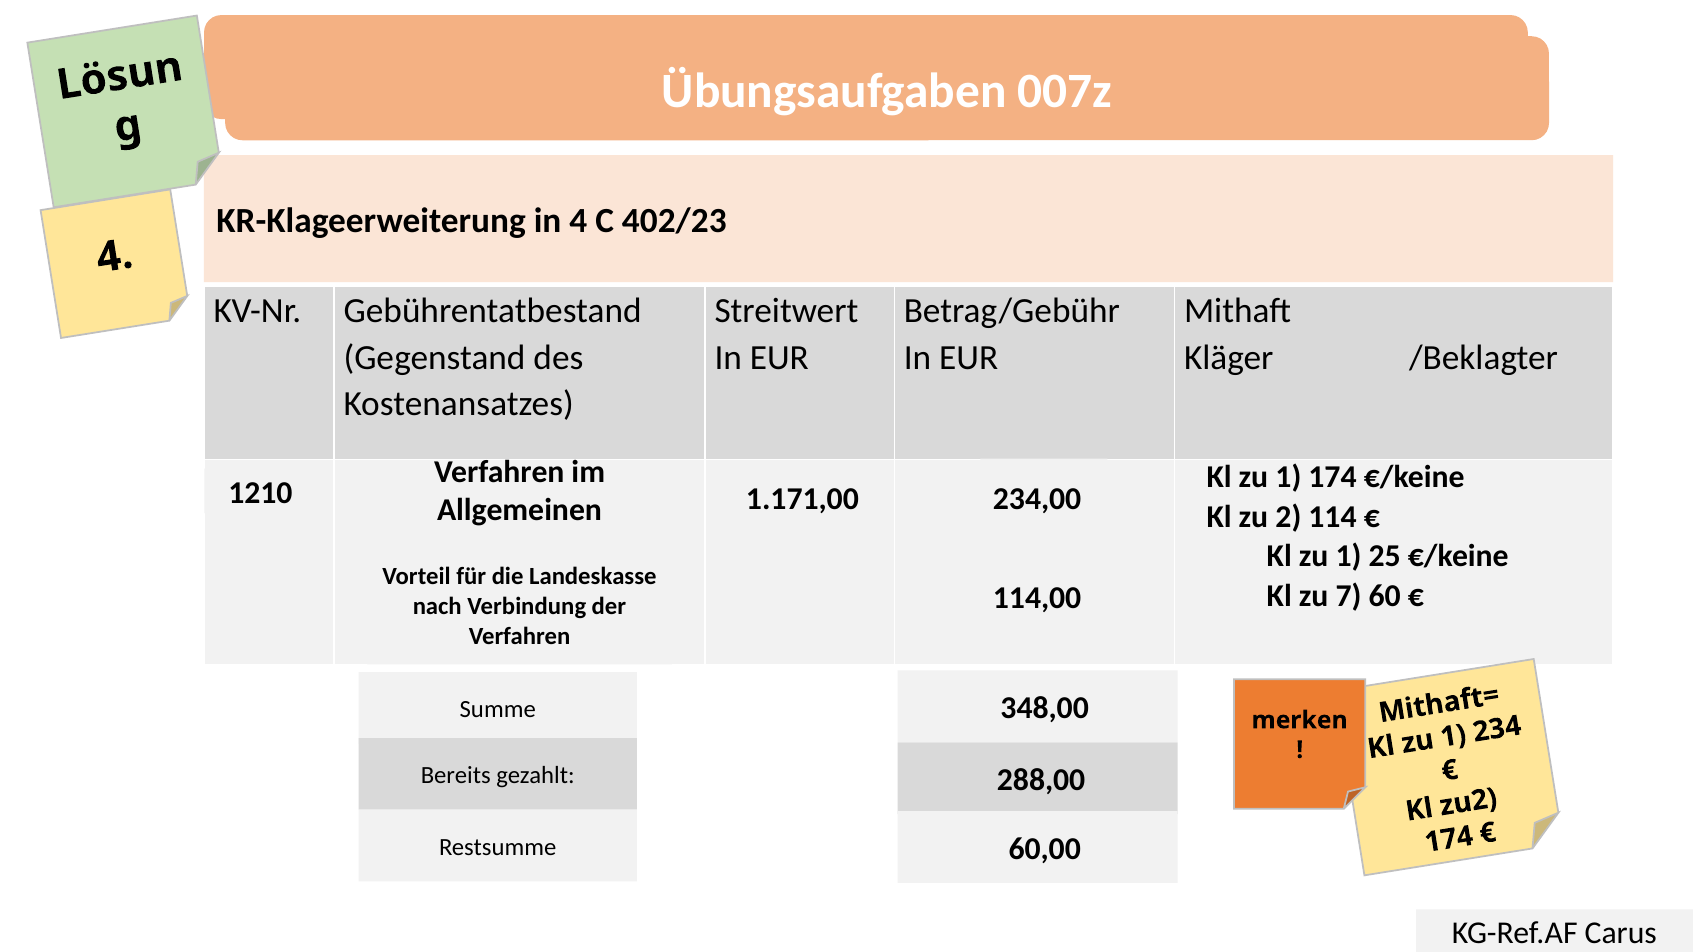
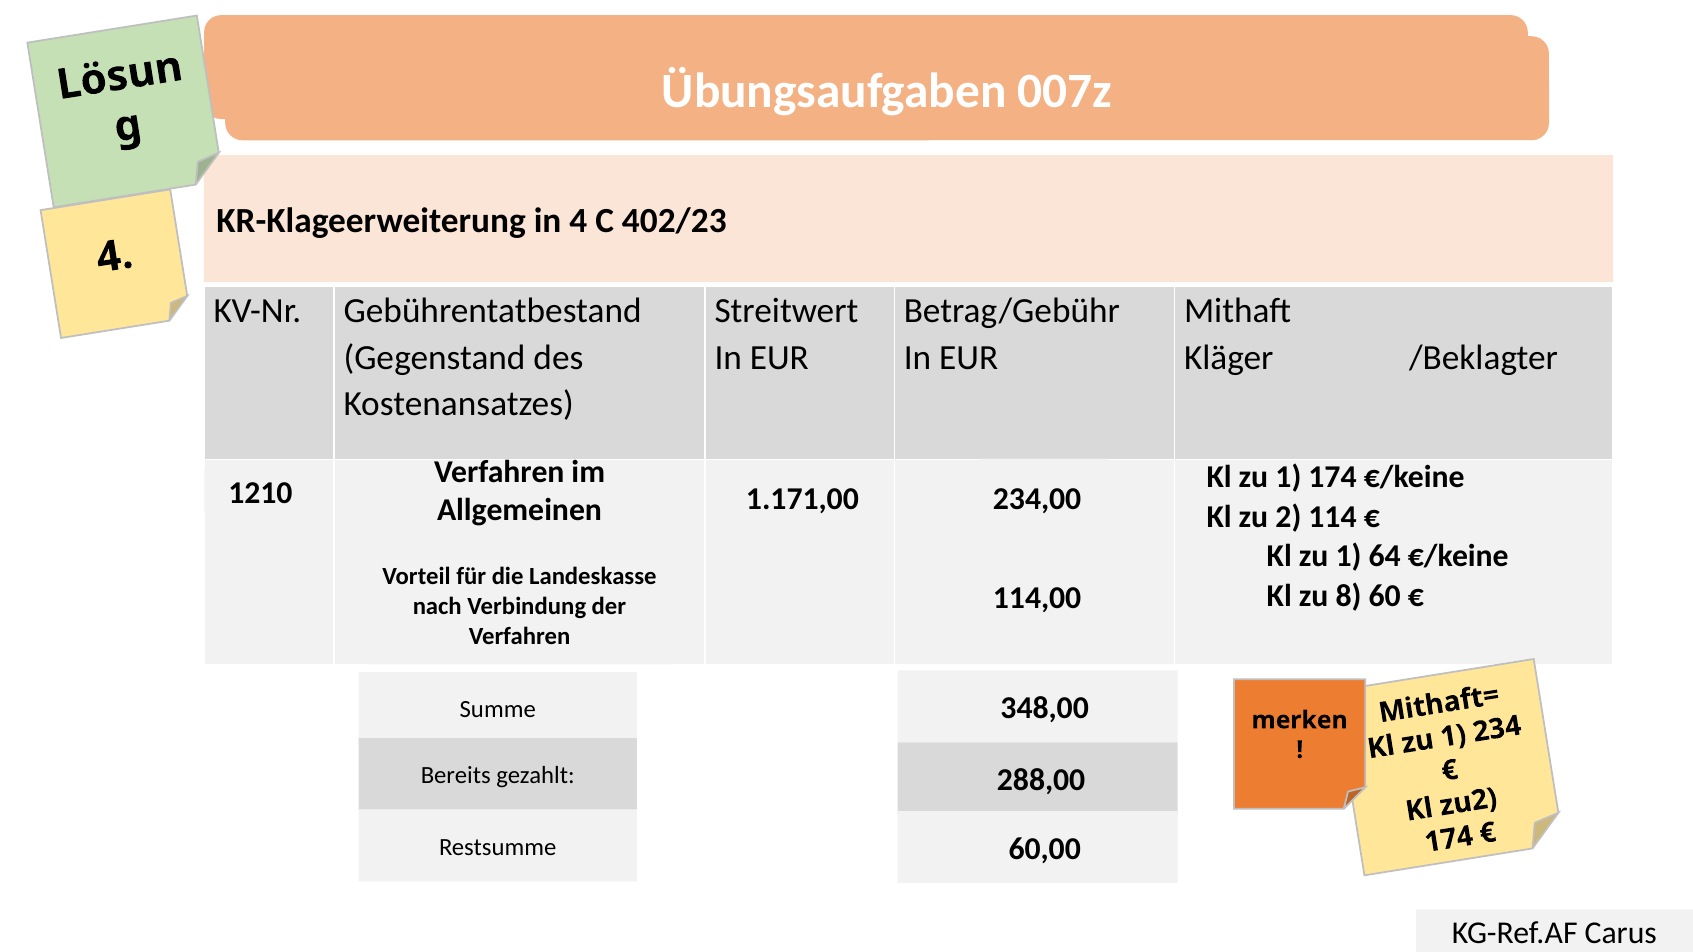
25: 25 -> 64
7: 7 -> 8
